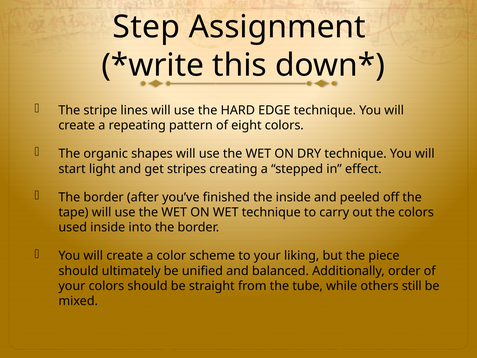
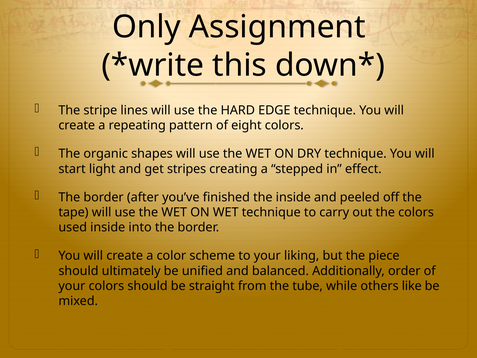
Step: Step -> Only
still: still -> like
